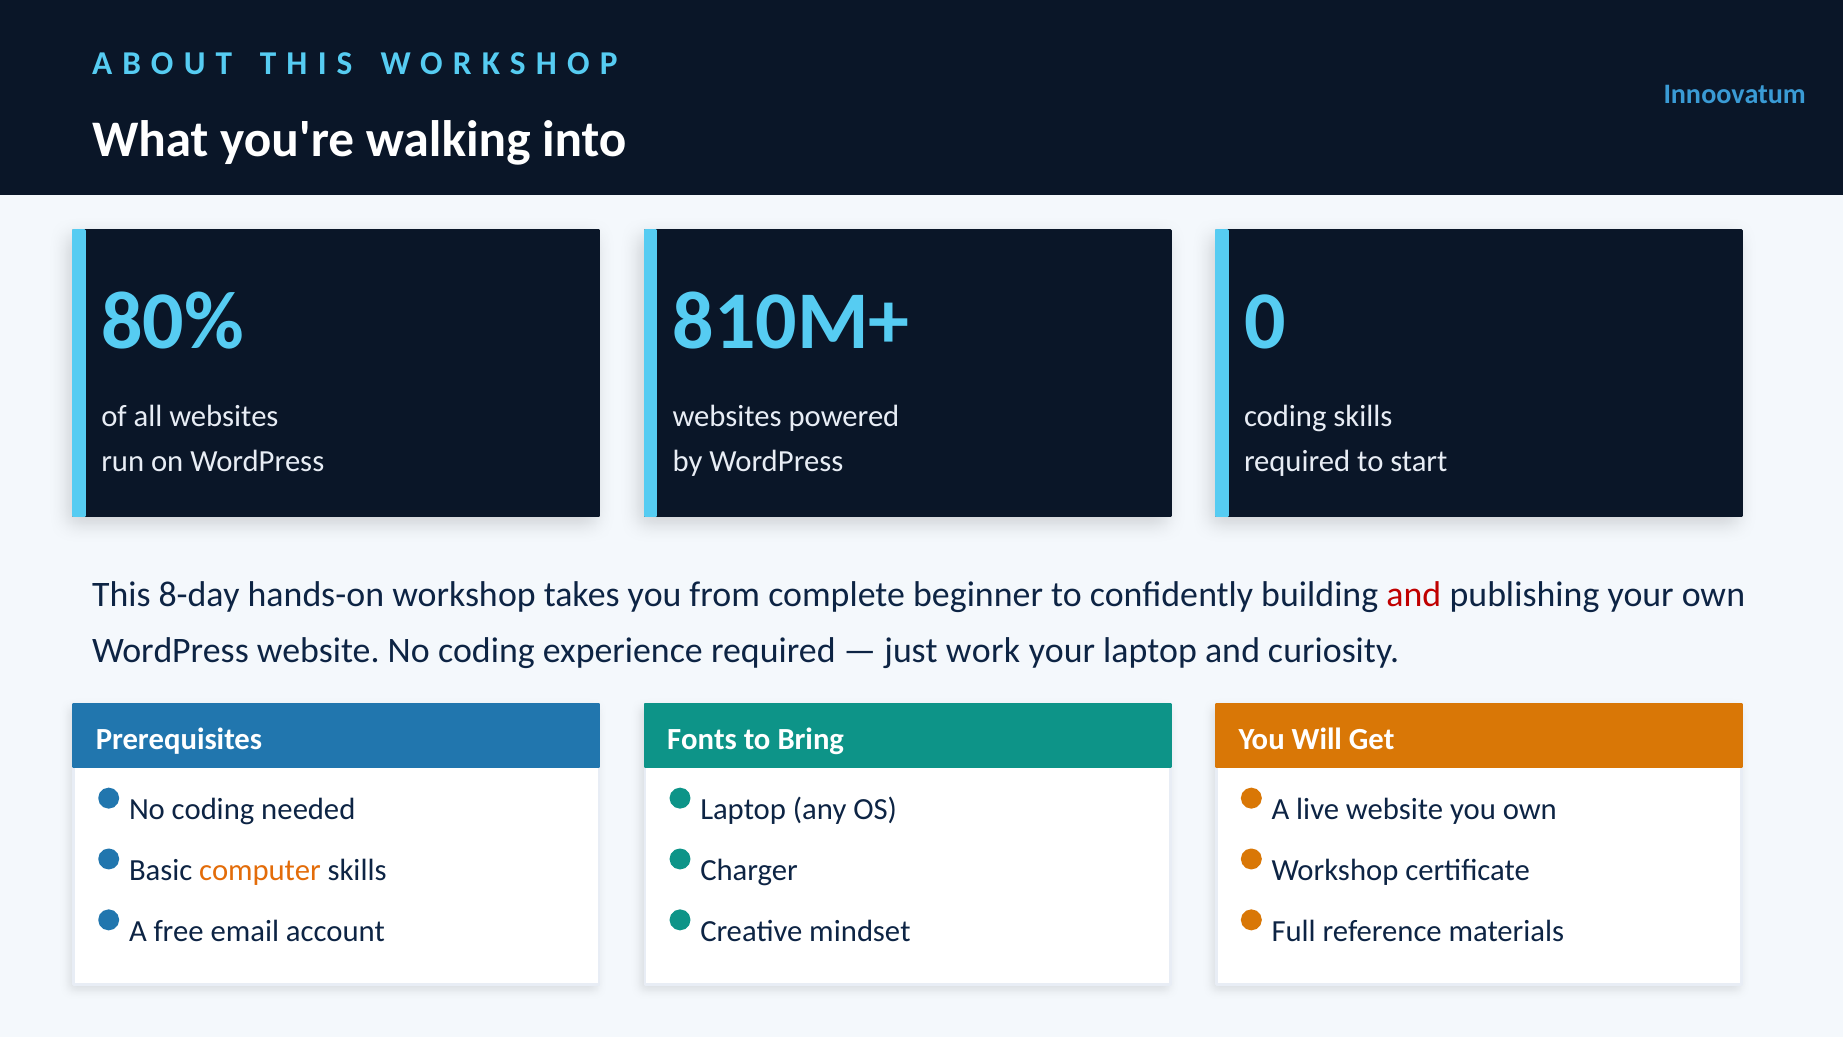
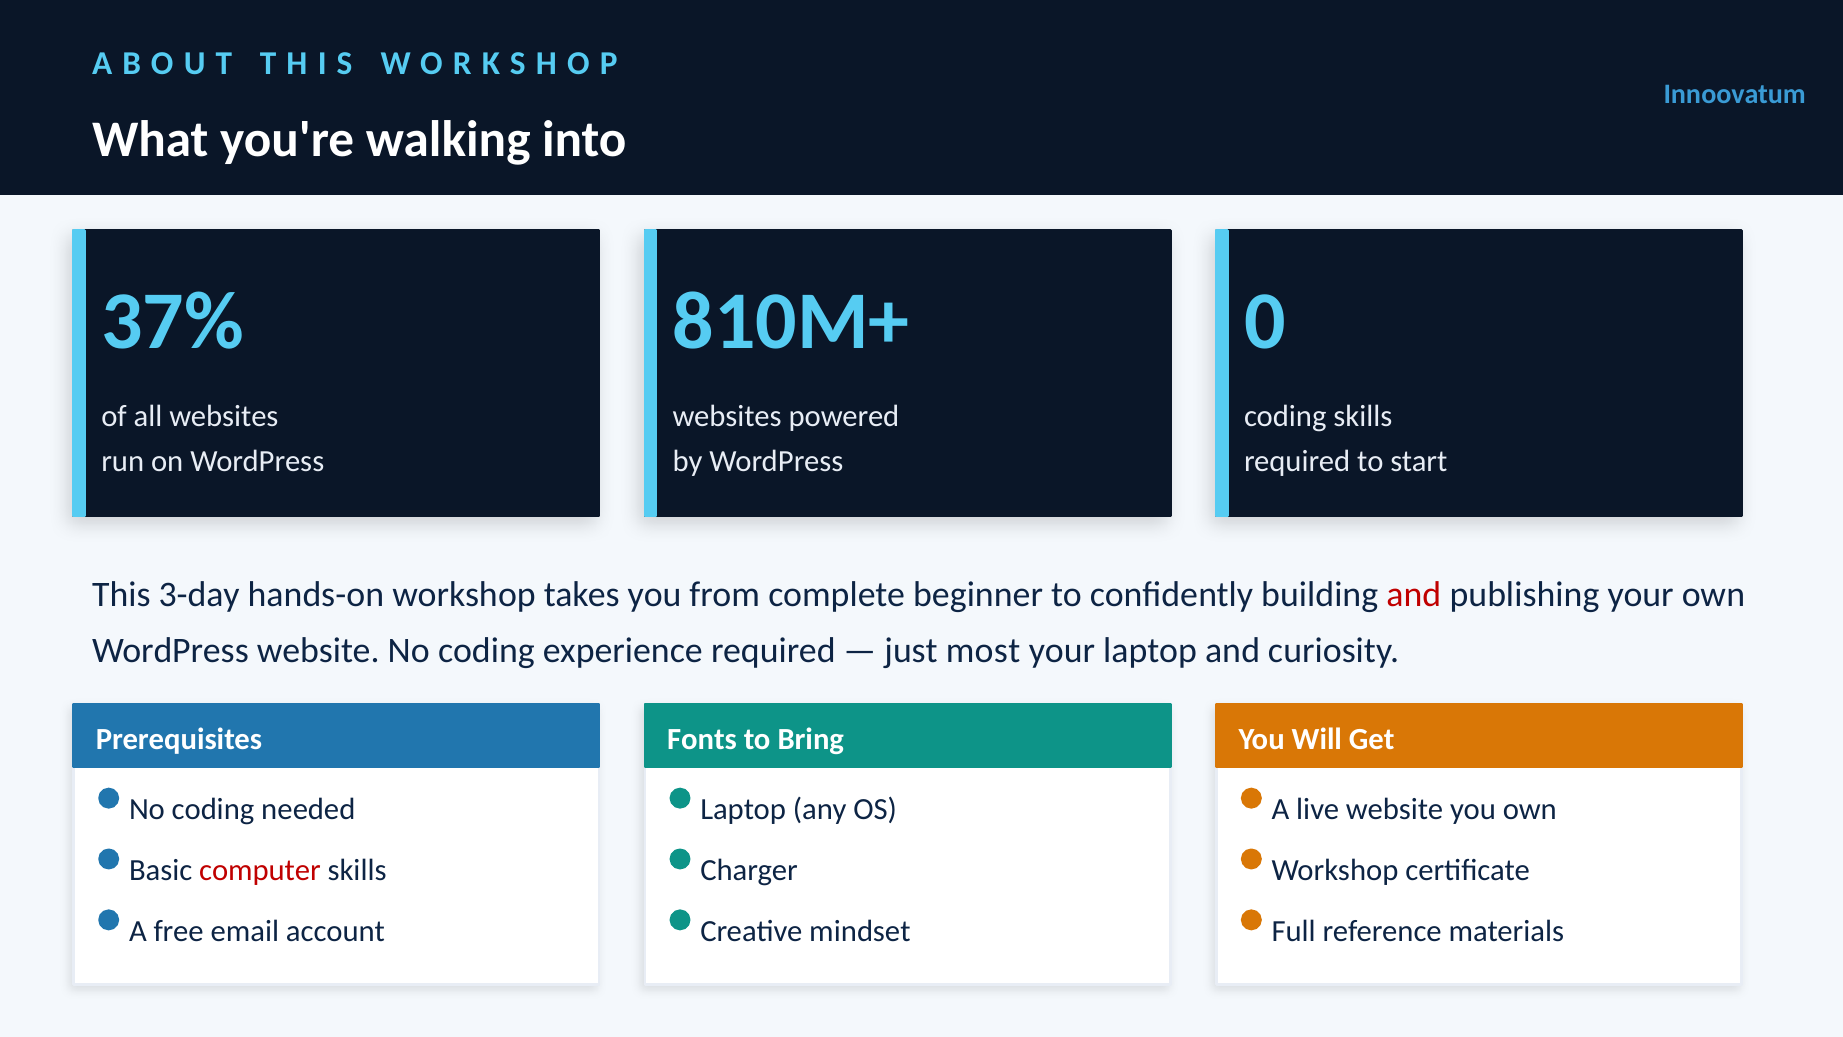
80%: 80% -> 37%
8-day: 8-day -> 3-day
work: work -> most
computer colour: orange -> red
